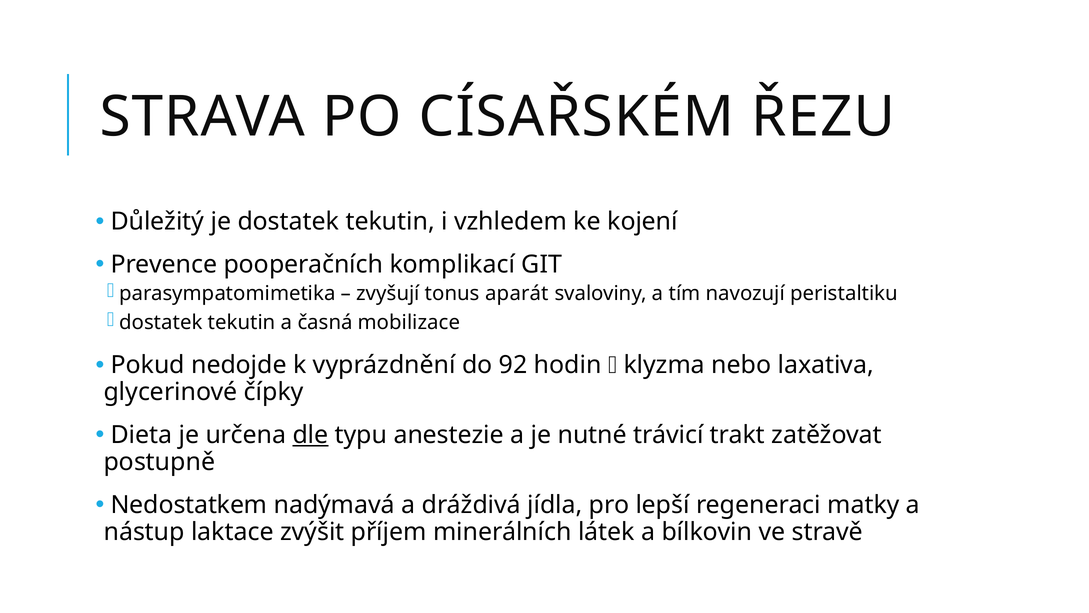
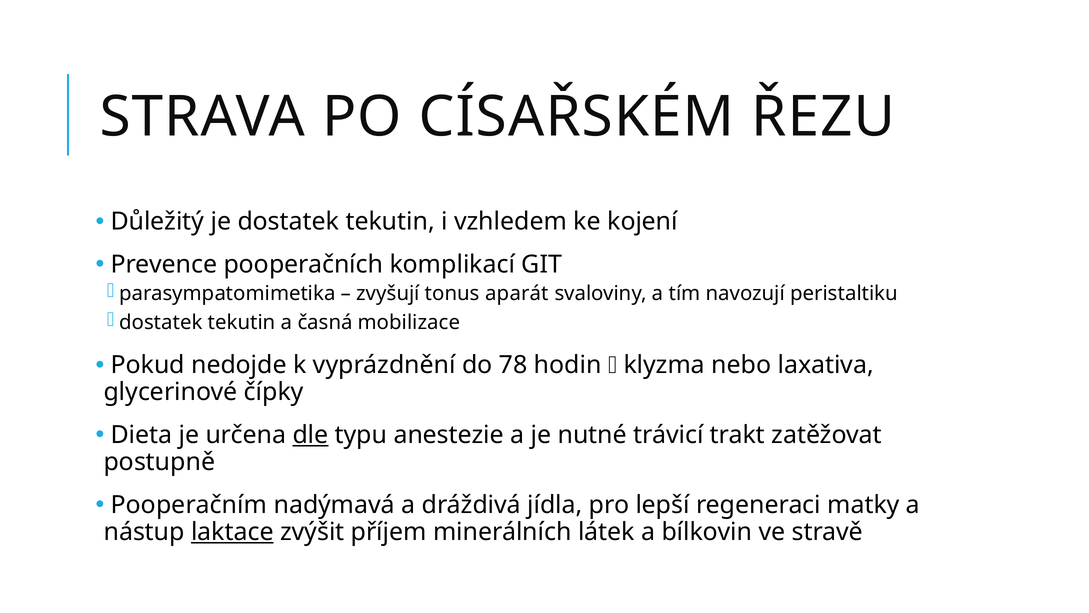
92: 92 -> 78
Nedostatkem: Nedostatkem -> Pooperačním
laktace underline: none -> present
